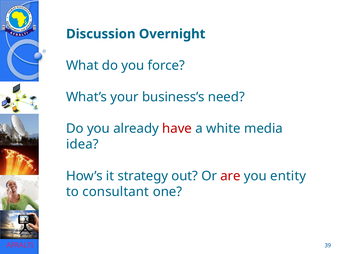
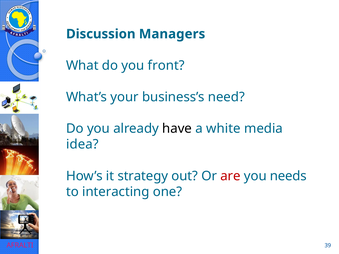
Overnight: Overnight -> Managers
force: force -> front
have colour: red -> black
entity: entity -> needs
consultant: consultant -> interacting
